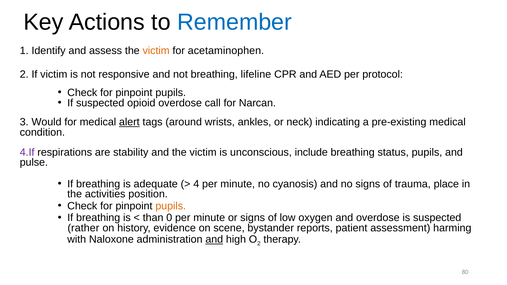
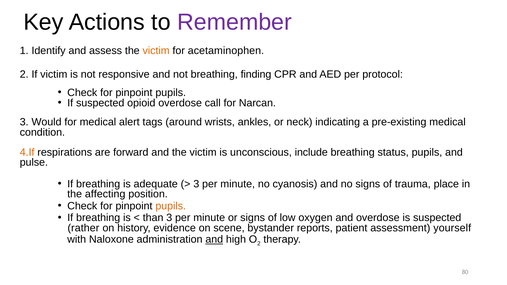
Remember colour: blue -> purple
lifeline: lifeline -> finding
alert underline: present -> none
4.If colour: purple -> orange
stability: stability -> forward
4 at (196, 184): 4 -> 3
activities: activities -> affecting
than 0: 0 -> 3
harming: harming -> yourself
